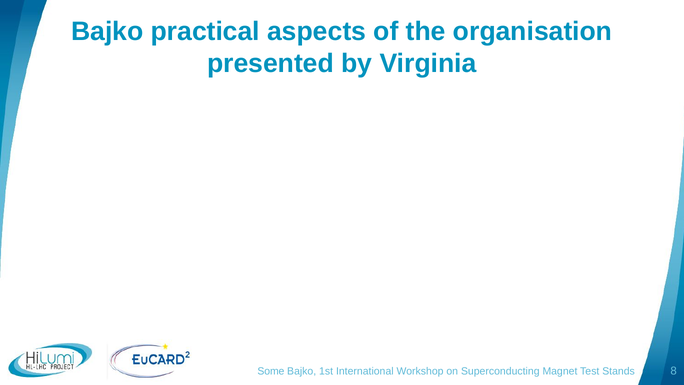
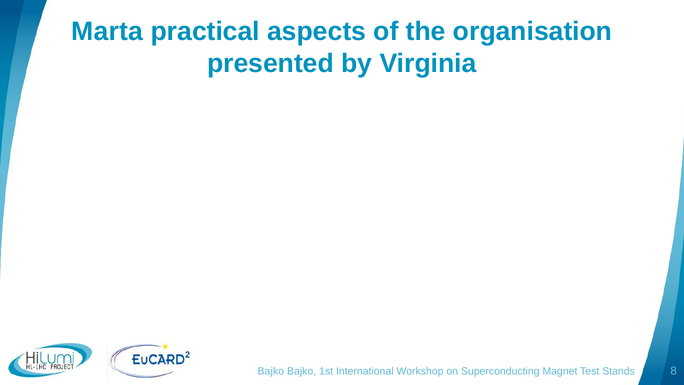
Bajko at (107, 31): Bajko -> Marta
Some at (271, 371): Some -> Bajko
